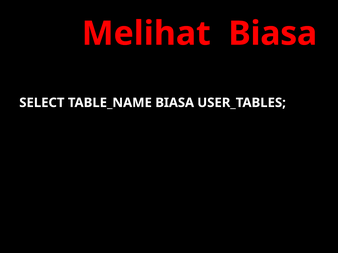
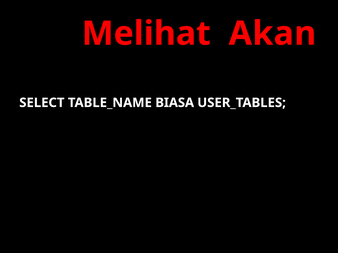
Melihat Biasa: Biasa -> Akan
